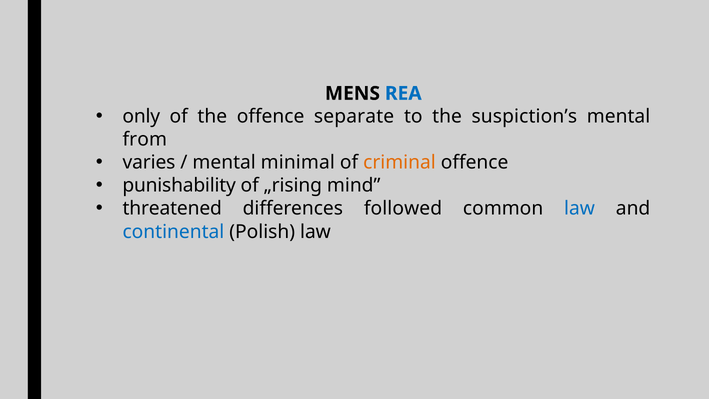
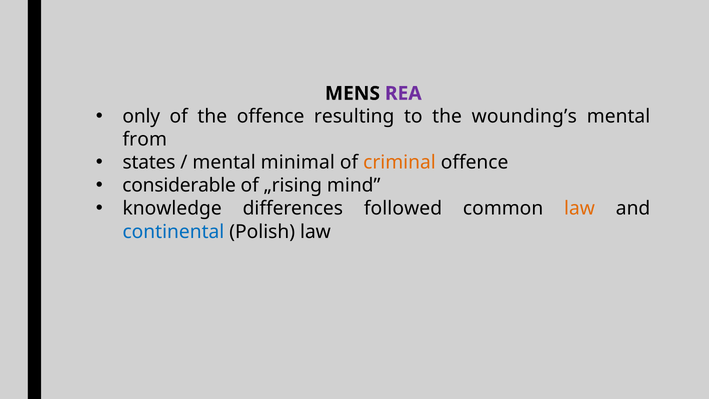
REA colour: blue -> purple
separate: separate -> resulting
suspiction’s: suspiction’s -> wounding’s
varies: varies -> states
punishability: punishability -> considerable
threatened: threatened -> knowledge
law at (580, 209) colour: blue -> orange
